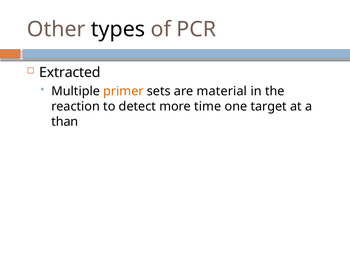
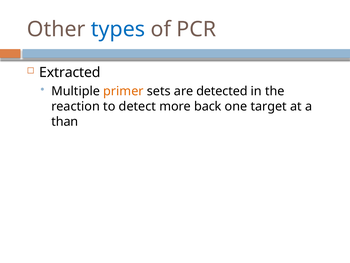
types colour: black -> blue
material: material -> detected
time: time -> back
